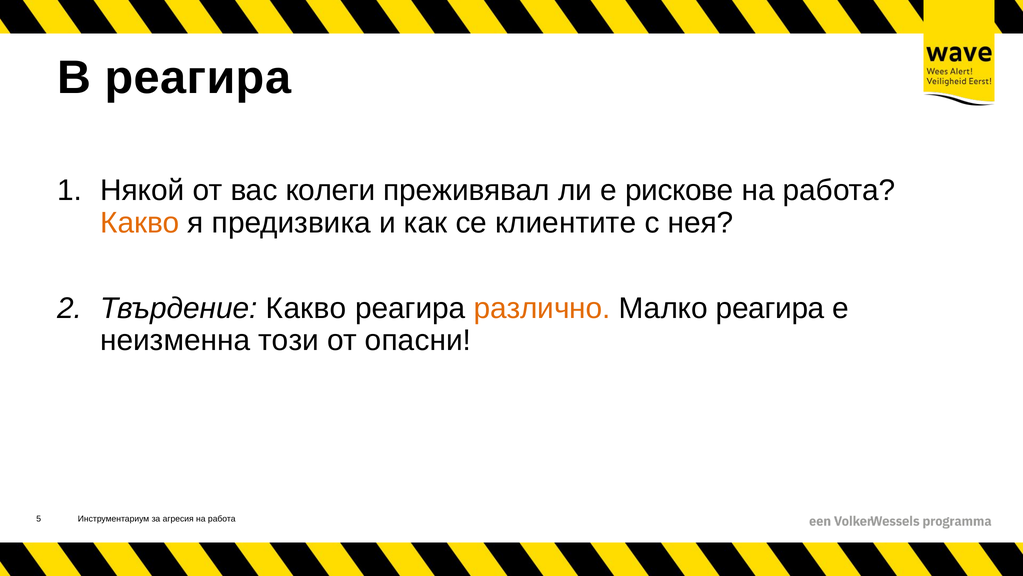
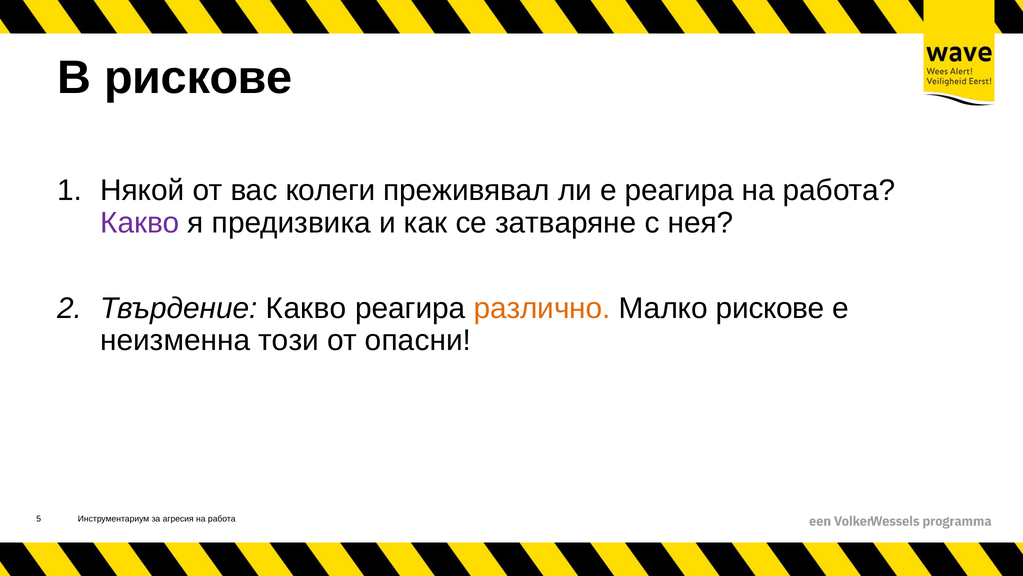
В реагира: реагира -> рискове
е рискове: рискове -> реагира
Какво at (140, 222) colour: orange -> purple
клиентите: клиентите -> затваряне
Малко реагира: реагира -> рискове
